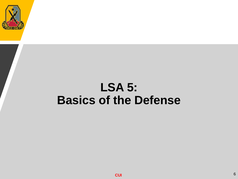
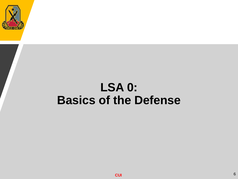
5: 5 -> 0
